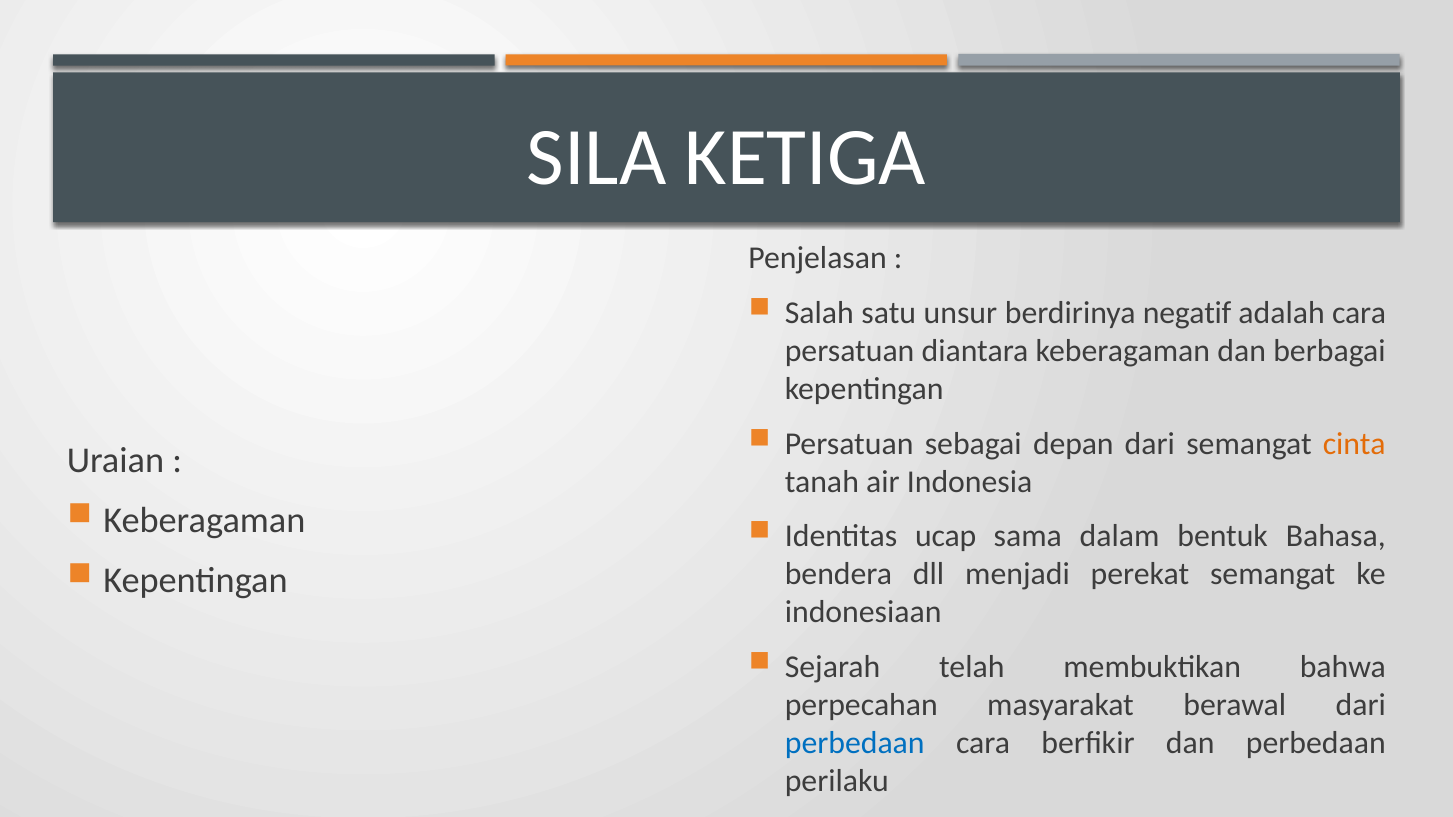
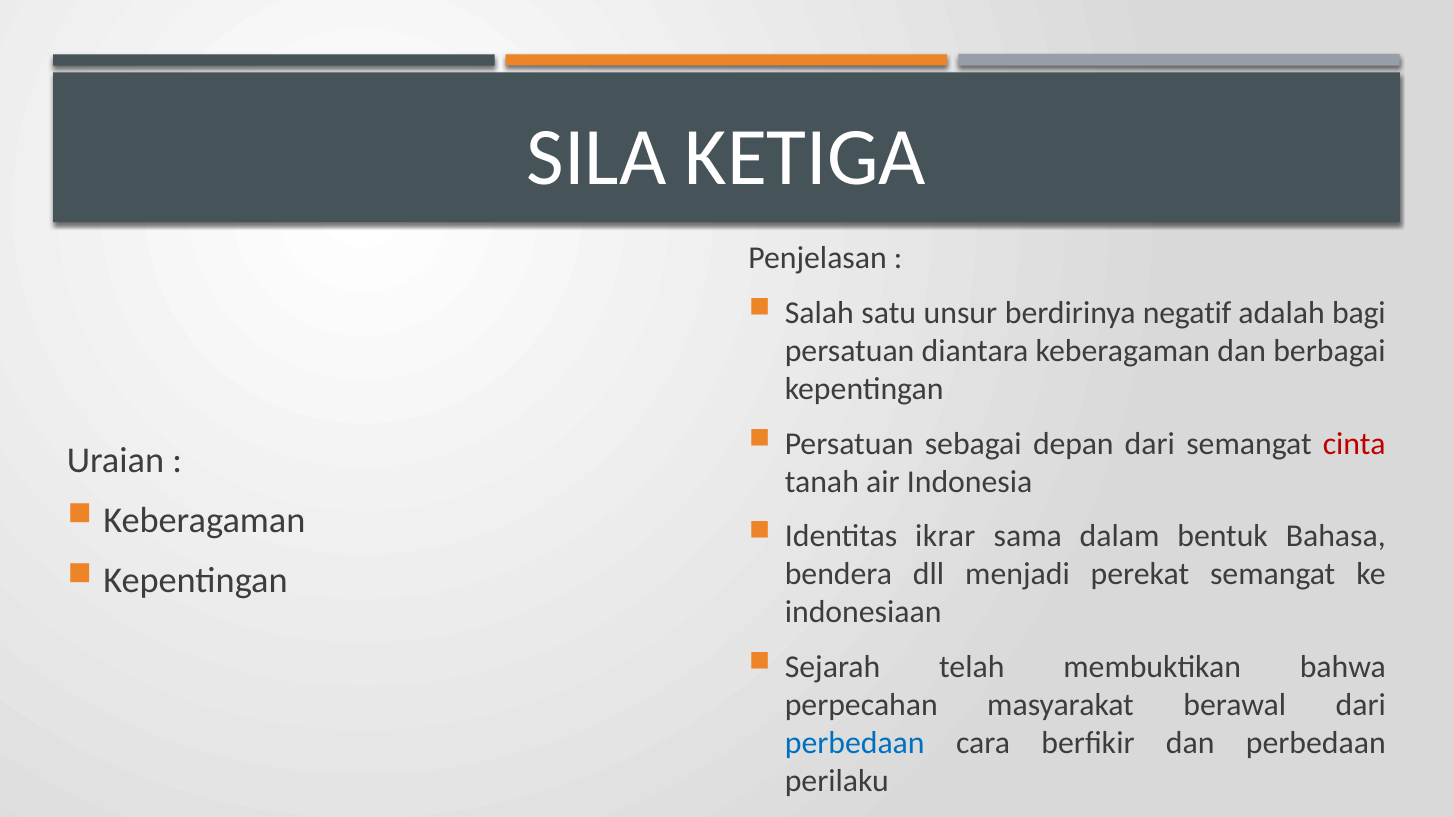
adalah cara: cara -> bagi
cinta colour: orange -> red
ucap: ucap -> ikrar
